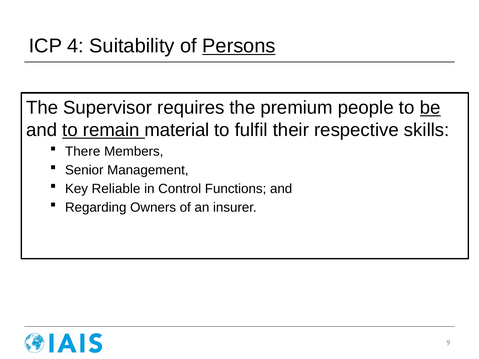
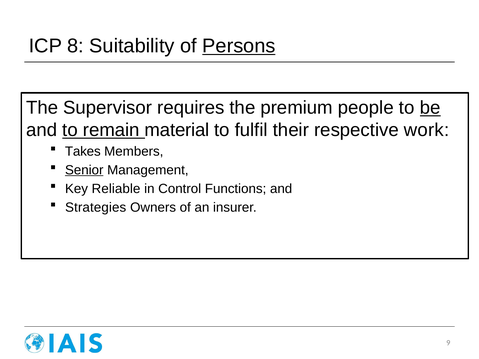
4: 4 -> 8
skills: skills -> work
There: There -> Takes
Senior underline: none -> present
Regarding: Regarding -> Strategies
